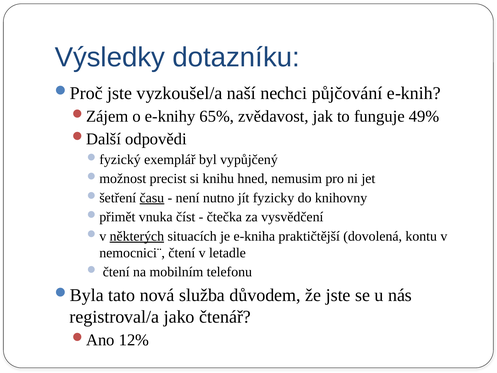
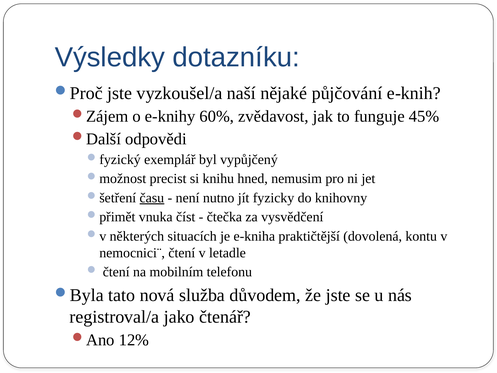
nechci: nechci -> nějaké
65%: 65% -> 60%
49%: 49% -> 45%
některých underline: present -> none
